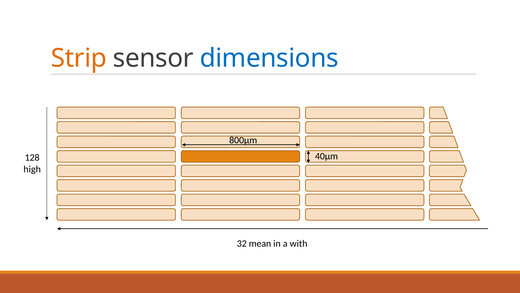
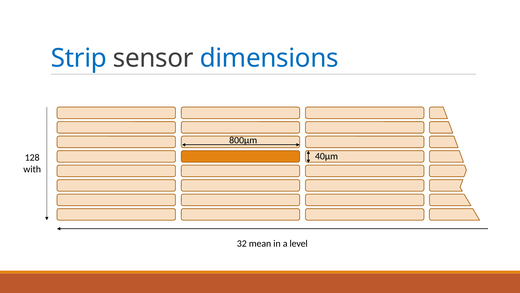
Strip colour: orange -> blue
high: high -> with
with: with -> level
